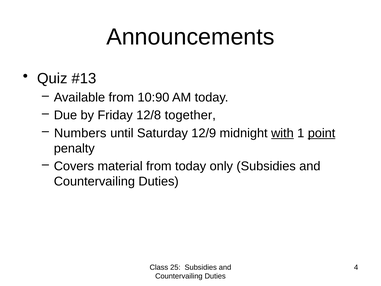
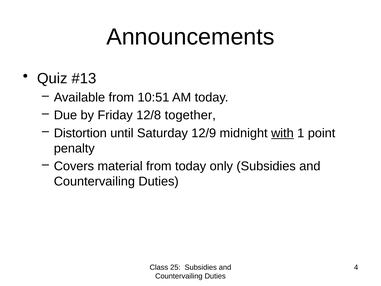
10:90: 10:90 -> 10:51
Numbers: Numbers -> Distortion
point underline: present -> none
